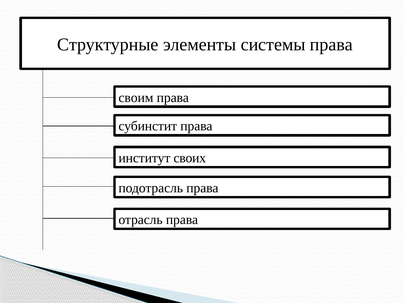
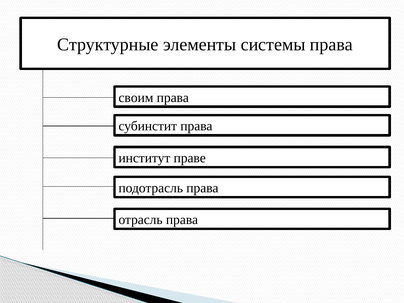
своих: своих -> праве
